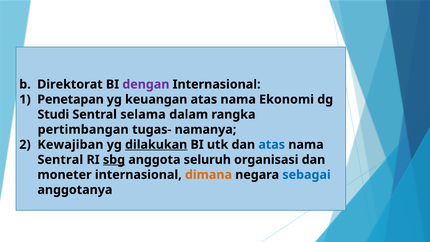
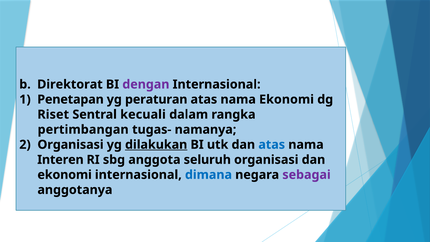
keuangan: keuangan -> peraturan
Studi: Studi -> Riset
selama: selama -> kecuali
Kewajiban at (70, 145): Kewajiban -> Organisasi
Sentral at (60, 160): Sentral -> Interen
sbg underline: present -> none
moneter at (65, 175): moneter -> ekonomi
dimana colour: orange -> blue
sebagai colour: blue -> purple
